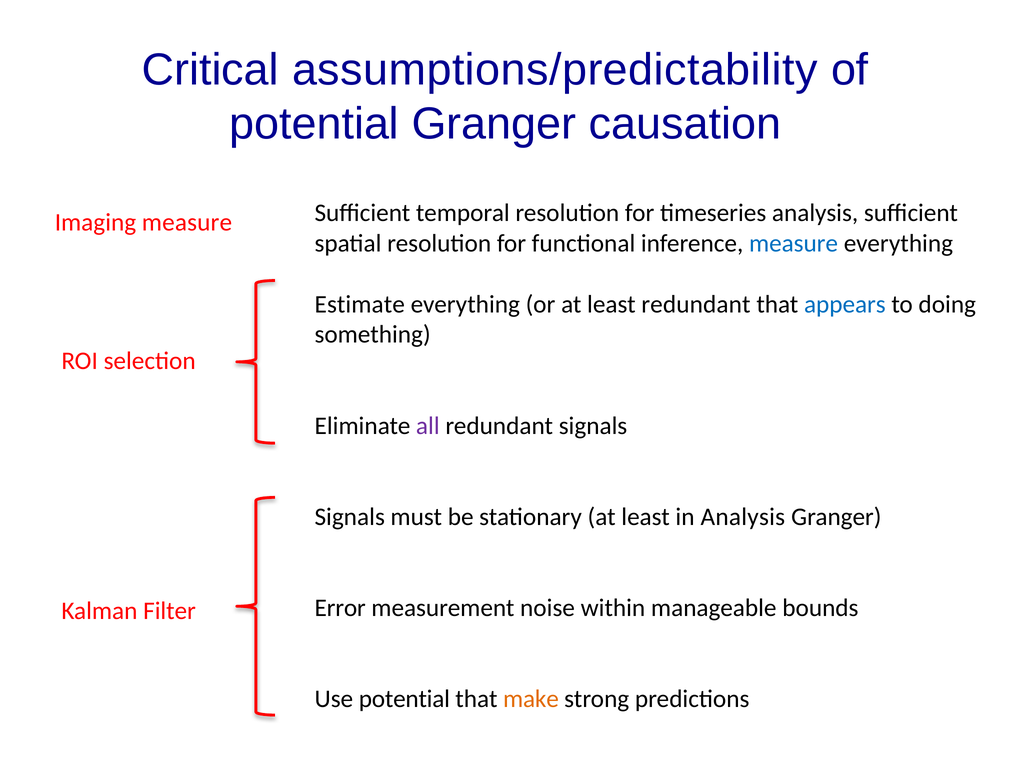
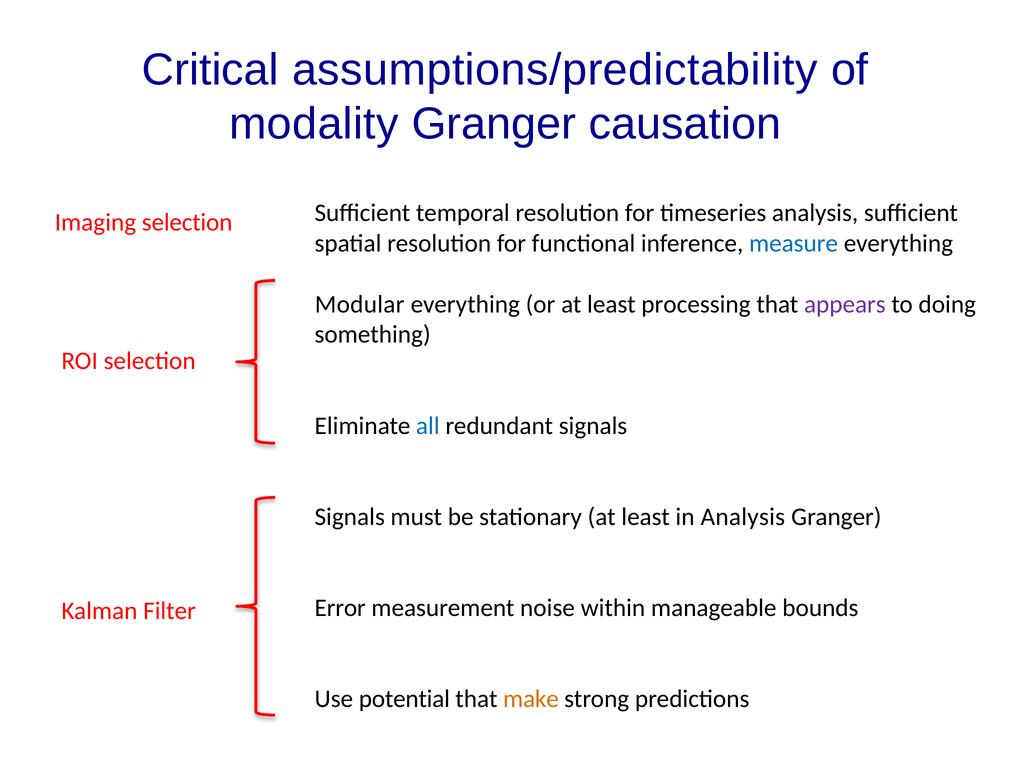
potential at (314, 124): potential -> modality
Imaging measure: measure -> selection
Estimate: Estimate -> Modular
least redundant: redundant -> processing
appears colour: blue -> purple
all colour: purple -> blue
